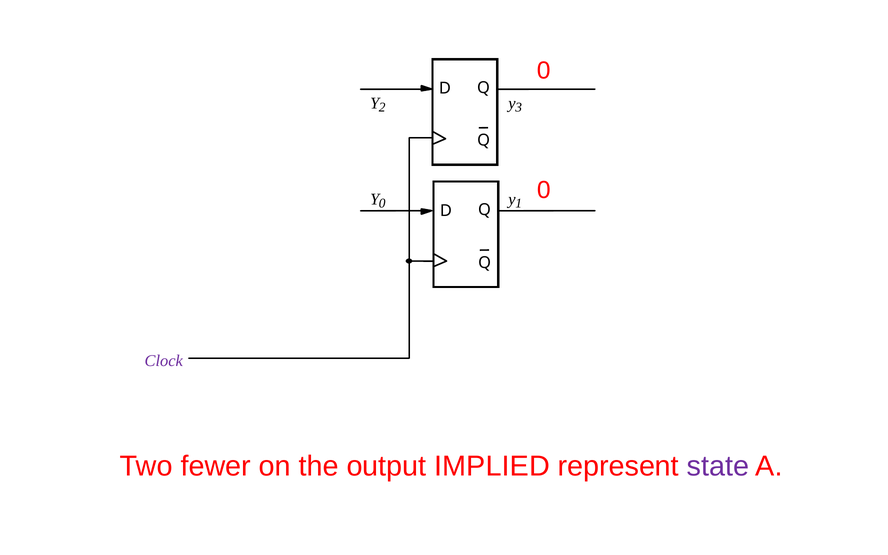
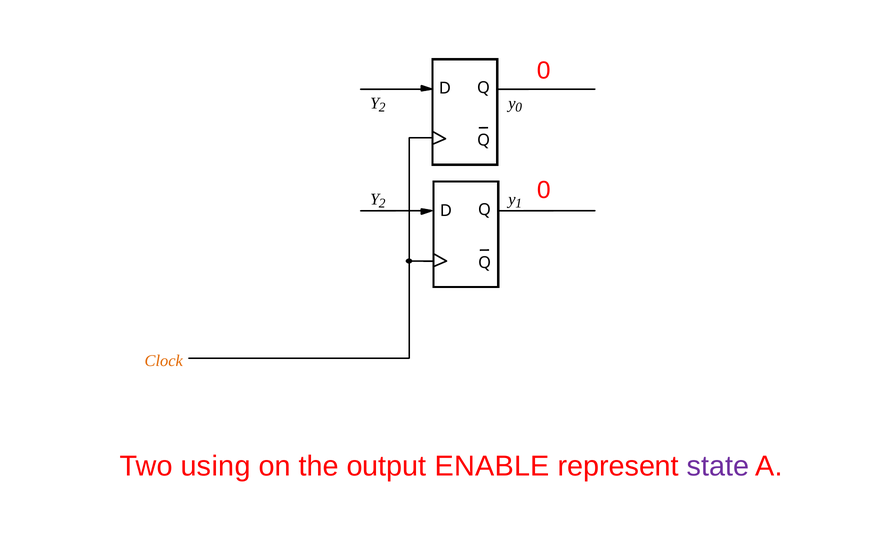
y 3: 3 -> 0
0 at (382, 203): 0 -> 2
Clock colour: purple -> orange
fewer: fewer -> using
IMPLIED: IMPLIED -> ENABLE
